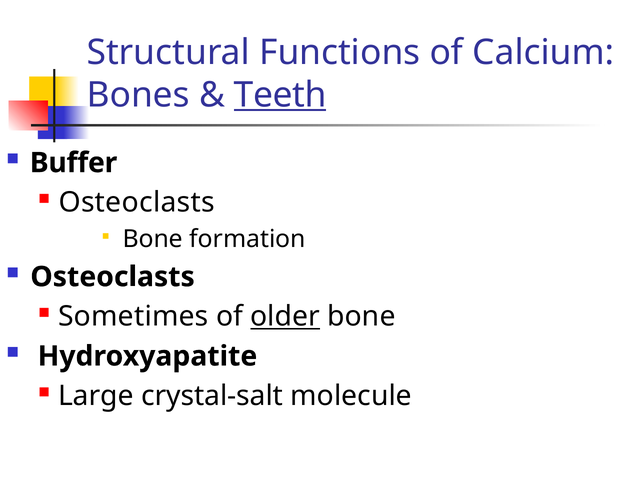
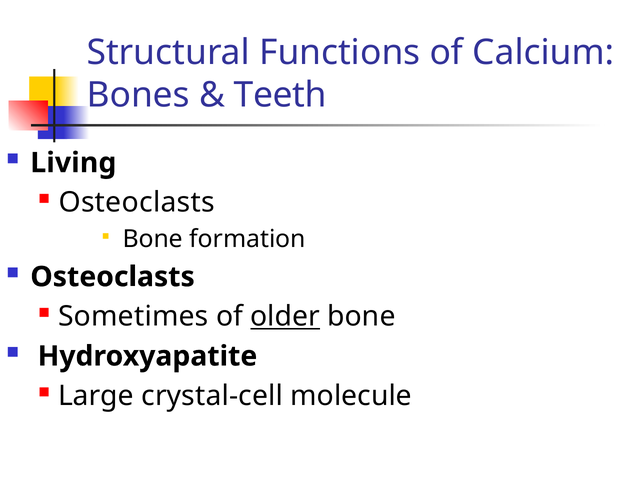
Teeth underline: present -> none
Buffer: Buffer -> Living
crystal-salt: crystal-salt -> crystal-cell
